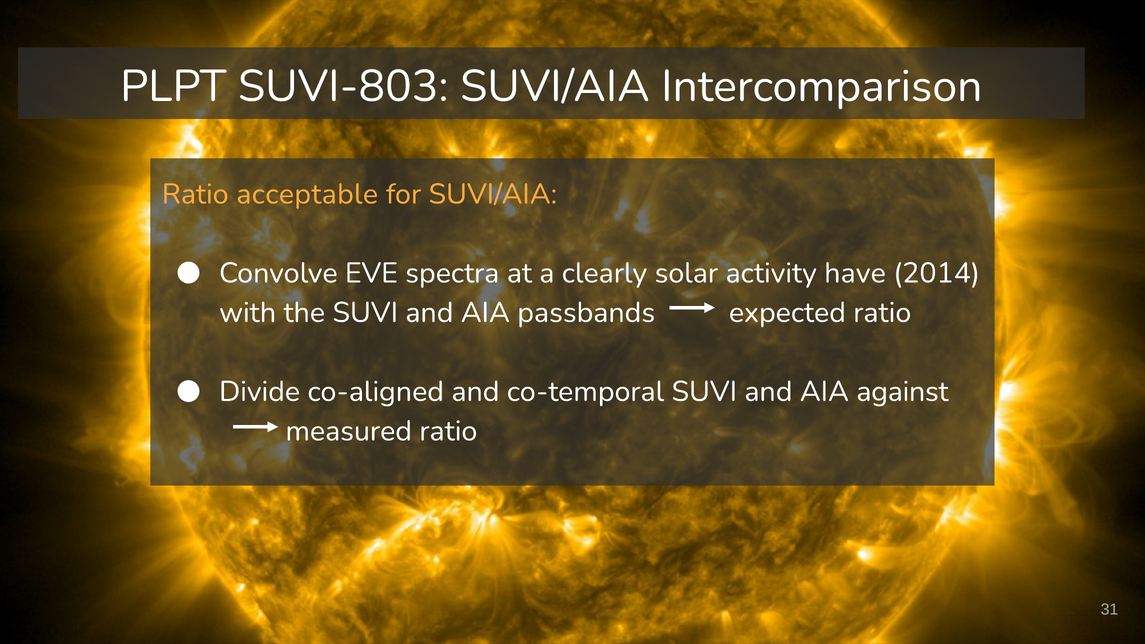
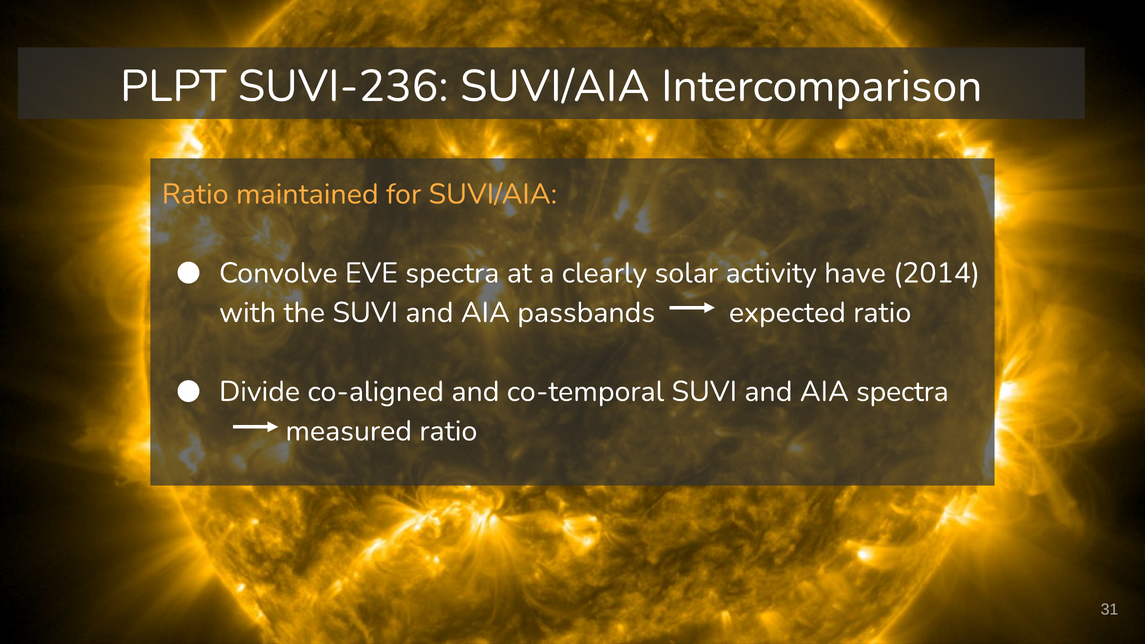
SUVI-803: SUVI-803 -> SUVI-236
acceptable: acceptable -> maintained
AIA against: against -> spectra
